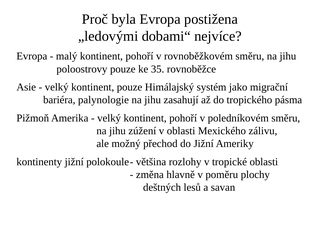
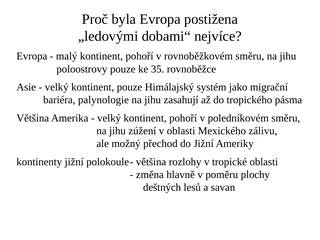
Pižmoň at (33, 118): Pižmoň -> Většina
